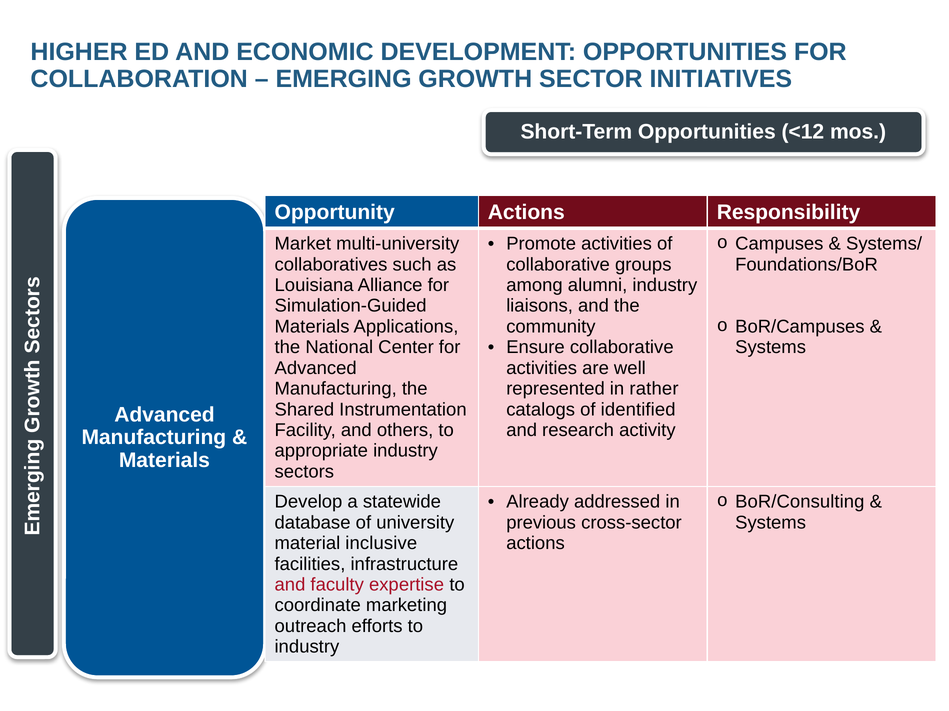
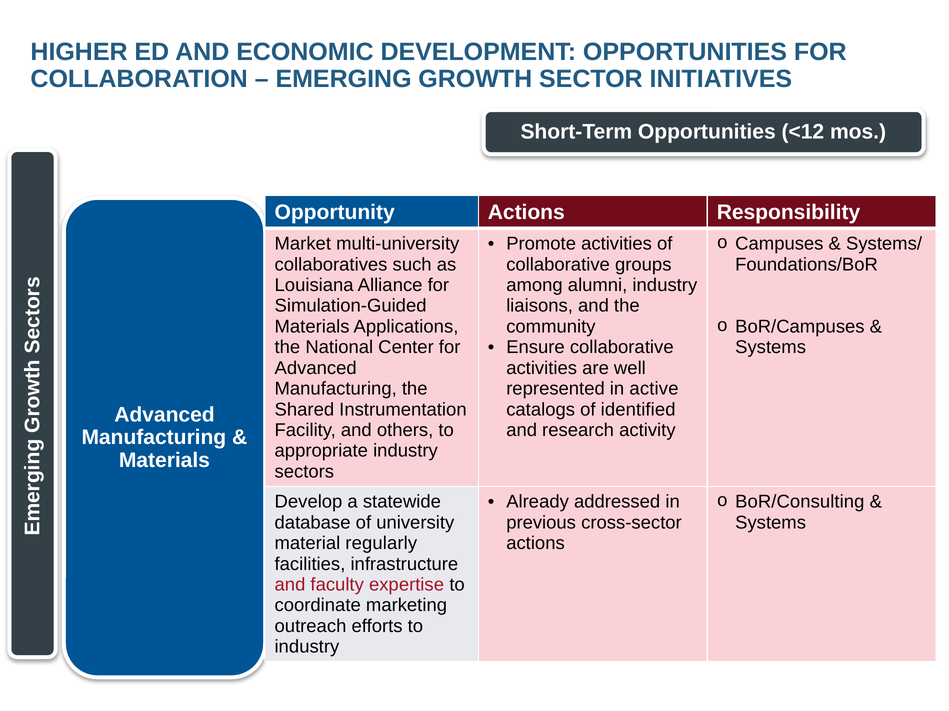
rather: rather -> active
inclusive: inclusive -> regularly
